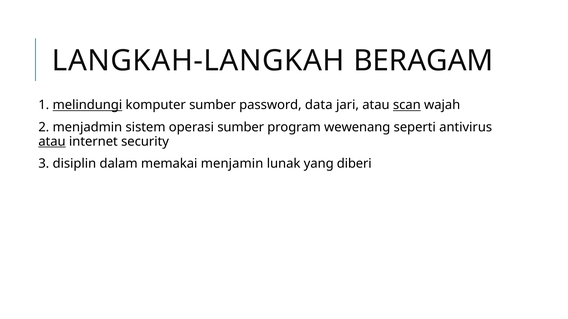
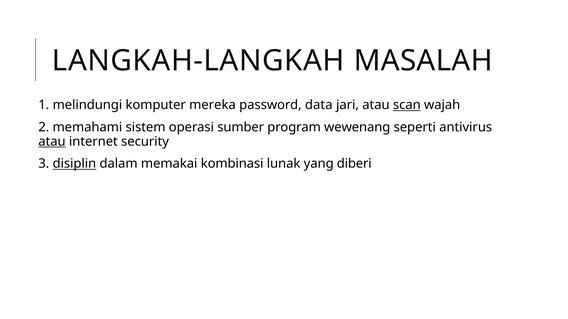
BERAGAM: BERAGAM -> MASALAH
melindungi underline: present -> none
komputer sumber: sumber -> mereka
menjadmin: menjadmin -> memahami
disiplin underline: none -> present
menjamin: menjamin -> kombinasi
